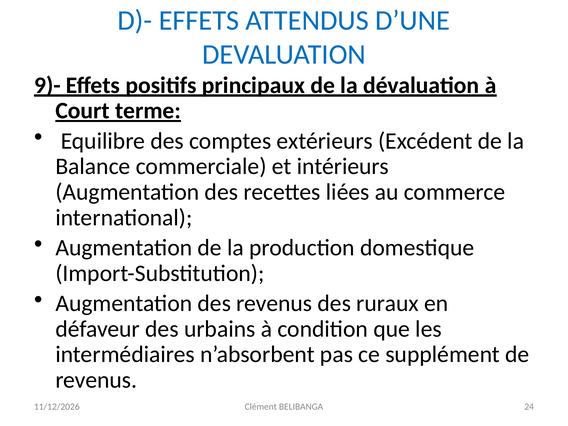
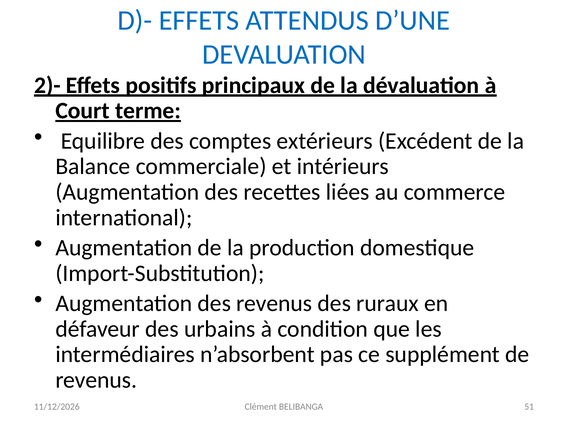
9)-: 9)- -> 2)-
24: 24 -> 51
